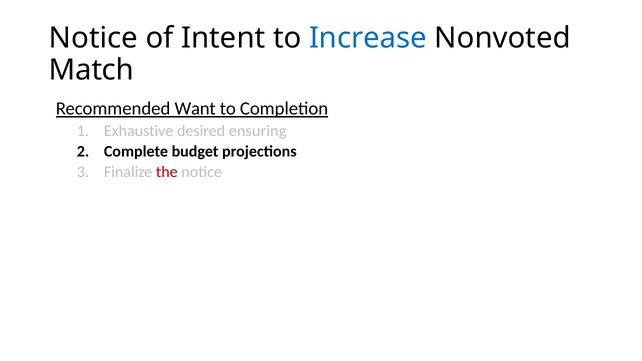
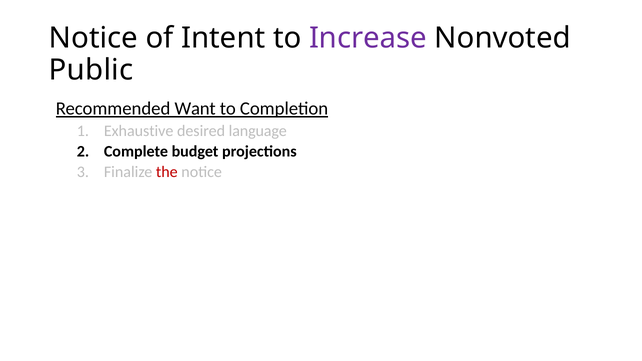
Increase colour: blue -> purple
Match: Match -> Public
ensuring: ensuring -> language
